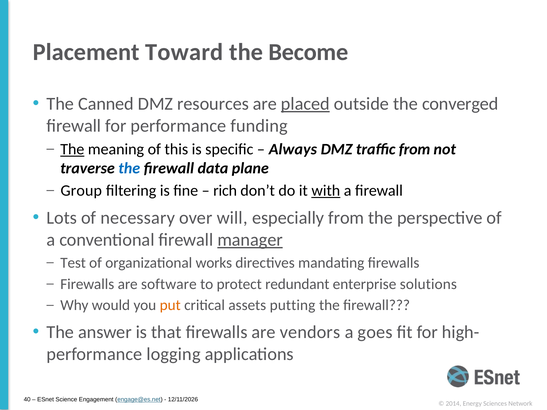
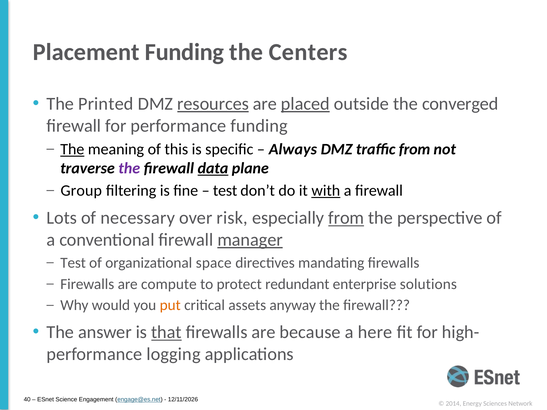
Placement Toward: Toward -> Funding
Become: Become -> Centers
Canned: Canned -> Printed
resources underline: none -> present
the at (129, 168) colour: blue -> purple
data underline: none -> present
rich at (225, 191): rich -> test
will: will -> risk
from at (346, 218) underline: none -> present
works: works -> space
software: software -> compute
putting: putting -> anyway
that underline: none -> present
vendors: vendors -> because
goes: goes -> here
